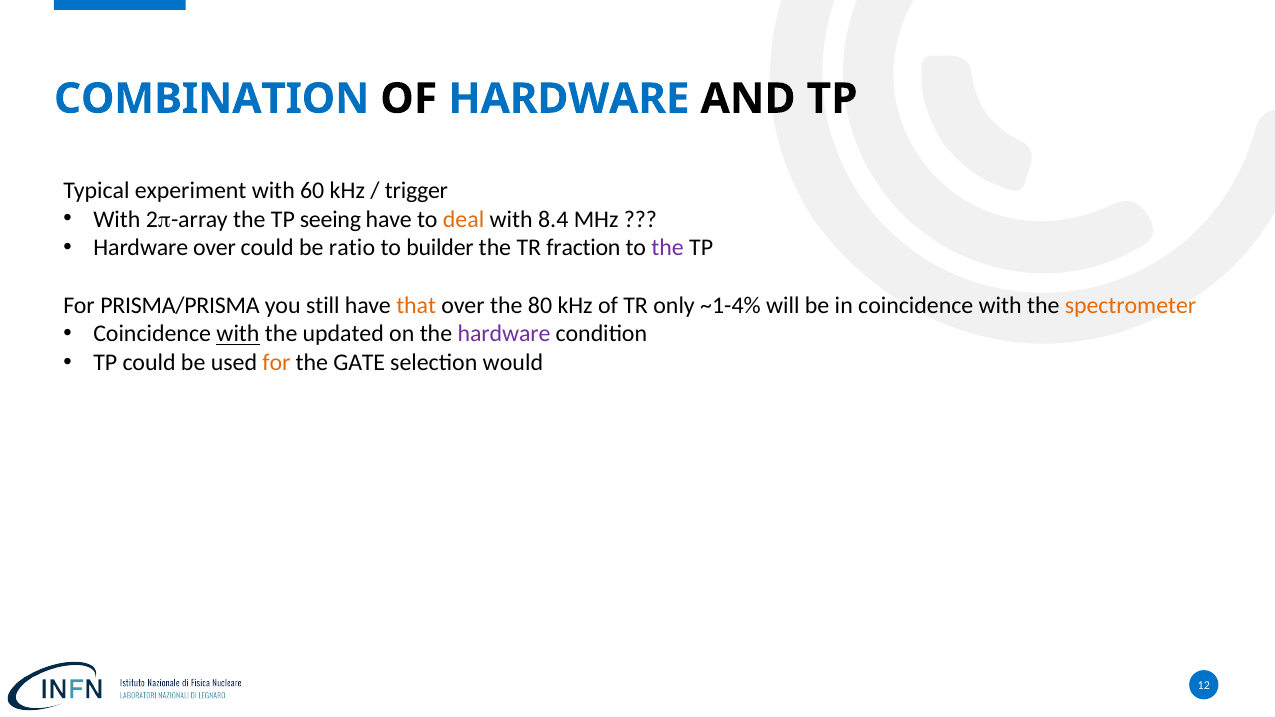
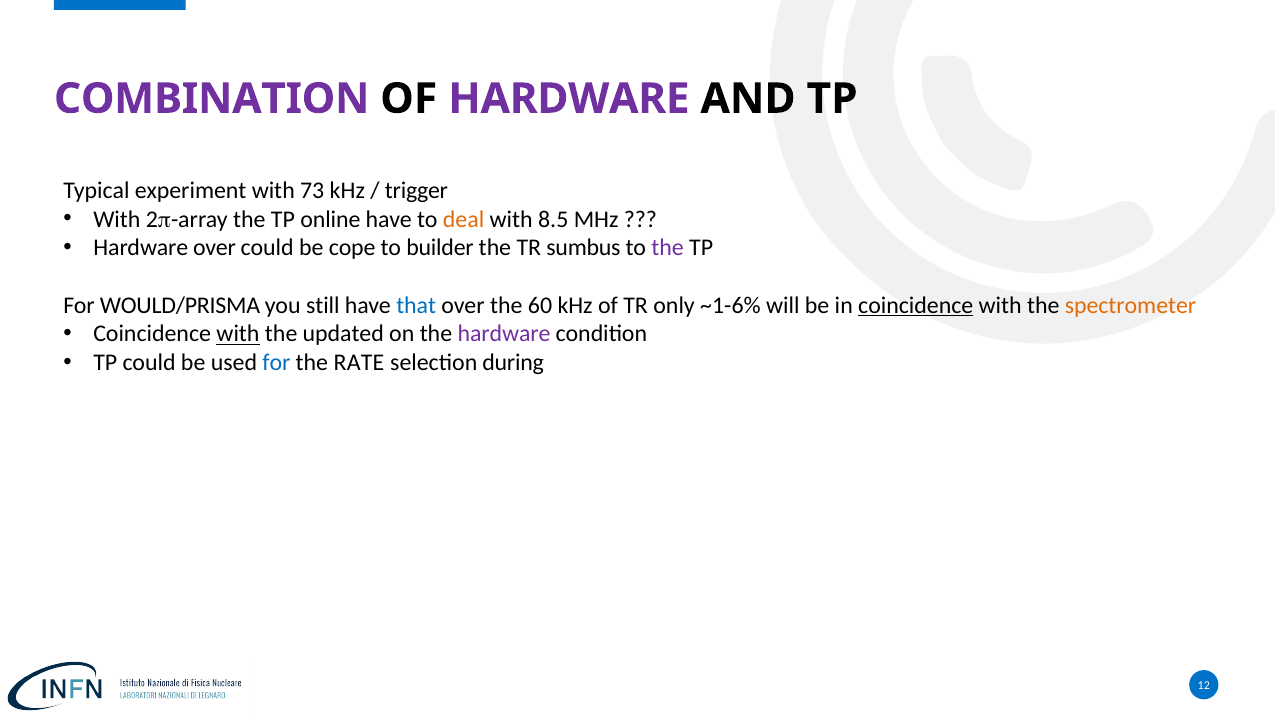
COMBINATION colour: blue -> purple
HARDWARE at (569, 99) colour: blue -> purple
60: 60 -> 73
seeing: seeing -> online
8.4: 8.4 -> 8.5
ratio: ratio -> cope
fraction: fraction -> sumbus
PRISMA/PRISMA: PRISMA/PRISMA -> WOULD/PRISMA
that colour: orange -> blue
80: 80 -> 60
~1-4%: ~1-4% -> ~1-6%
coincidence at (916, 305) underline: none -> present
for at (276, 363) colour: orange -> blue
GATE: GATE -> RATE
would: would -> during
